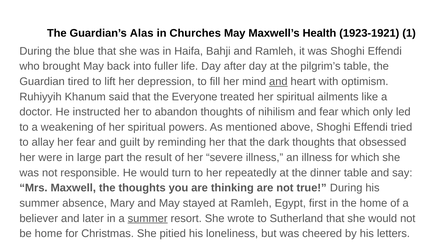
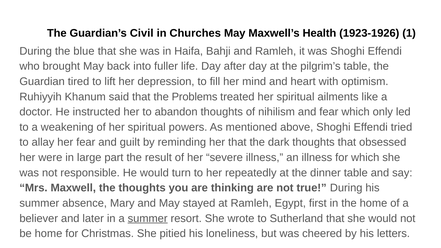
Alas: Alas -> Civil
1923-1921: 1923-1921 -> 1923-1926
and at (278, 82) underline: present -> none
Everyone: Everyone -> Problems
